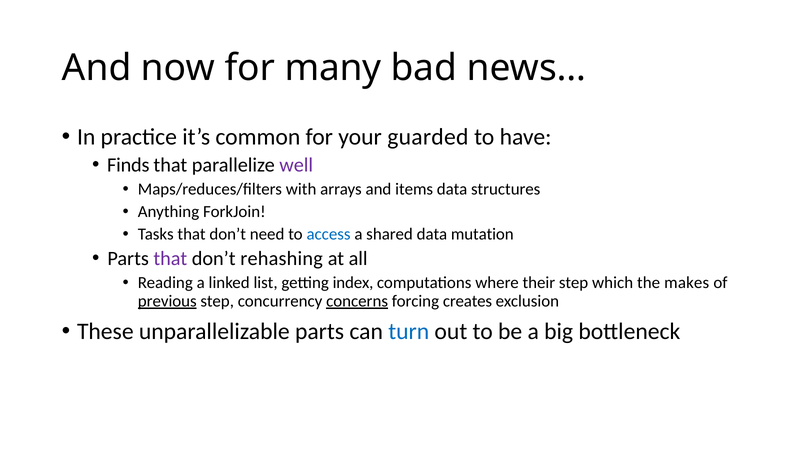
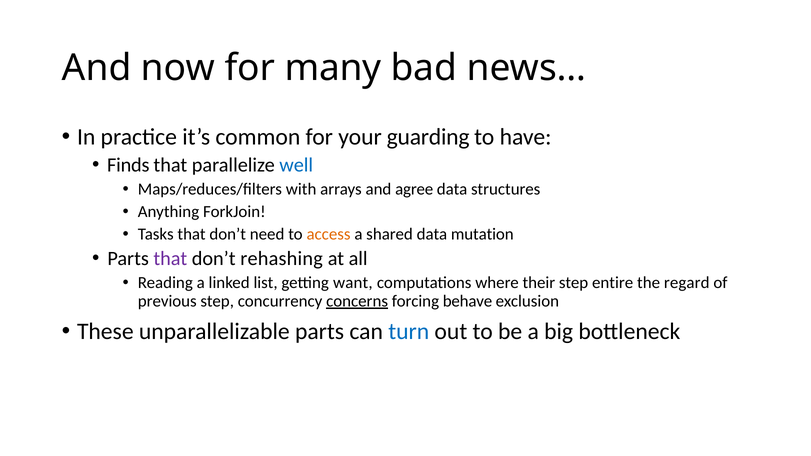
guarded: guarded -> guarding
well colour: purple -> blue
items: items -> agree
access colour: blue -> orange
index: index -> want
which: which -> entire
makes: makes -> regard
previous underline: present -> none
creates: creates -> behave
